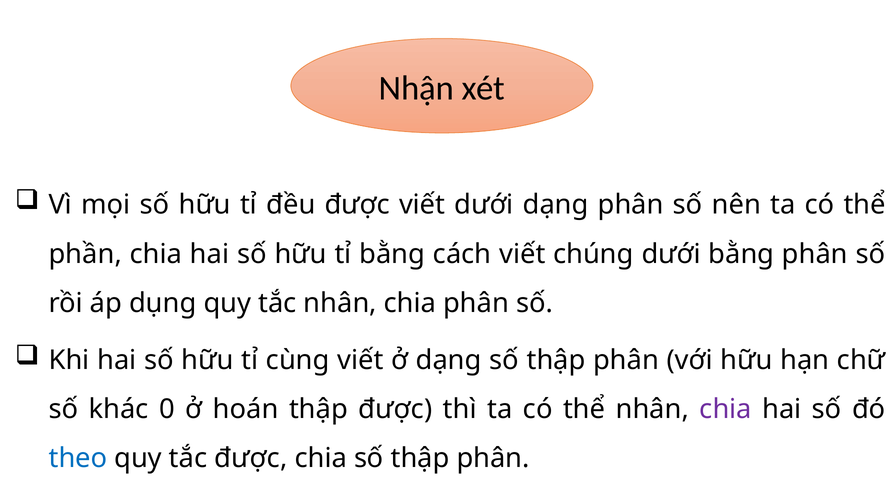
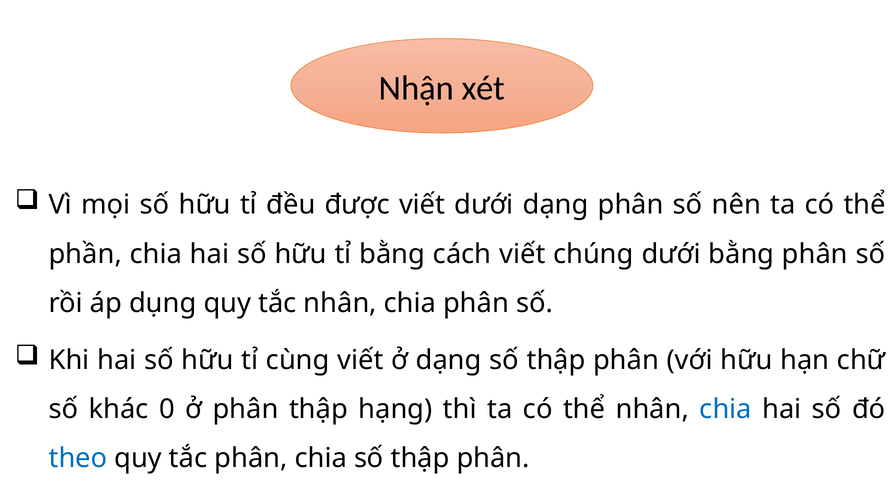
ở hoán: hoán -> phân
thập được: được -> hạng
chia at (726, 409) colour: purple -> blue
tắc được: được -> phân
